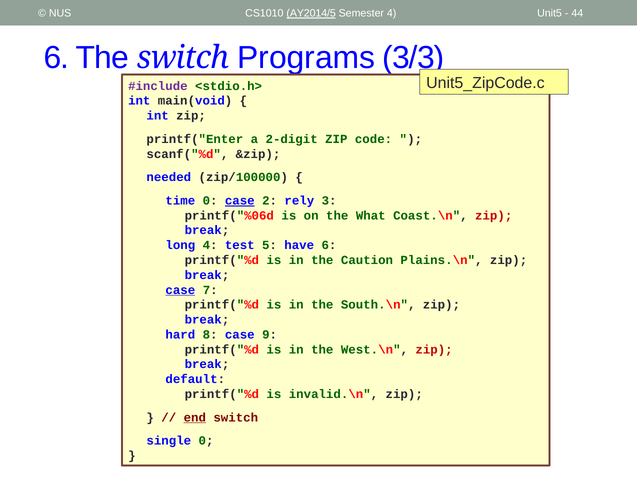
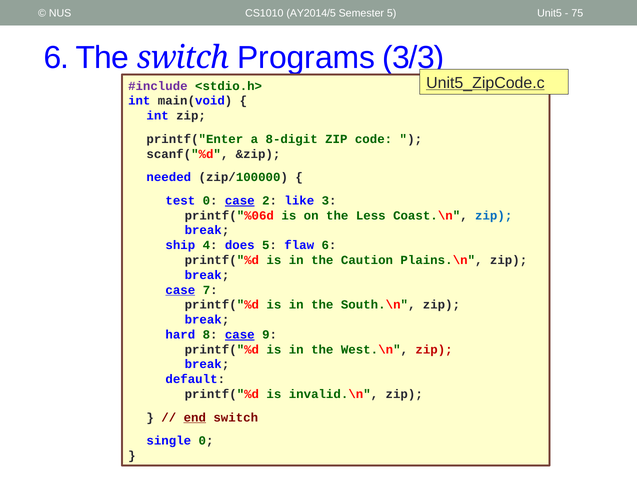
AY2014/5 underline: present -> none
Semester 4: 4 -> 5
44: 44 -> 75
Unit5_ZipCode.c underline: none -> present
2-digit: 2-digit -> 8-digit
time: time -> test
rely: rely -> like
What: What -> Less
zip at (494, 215) colour: red -> blue
long: long -> ship
test: test -> does
have: have -> flaw
case at (240, 334) underline: none -> present
